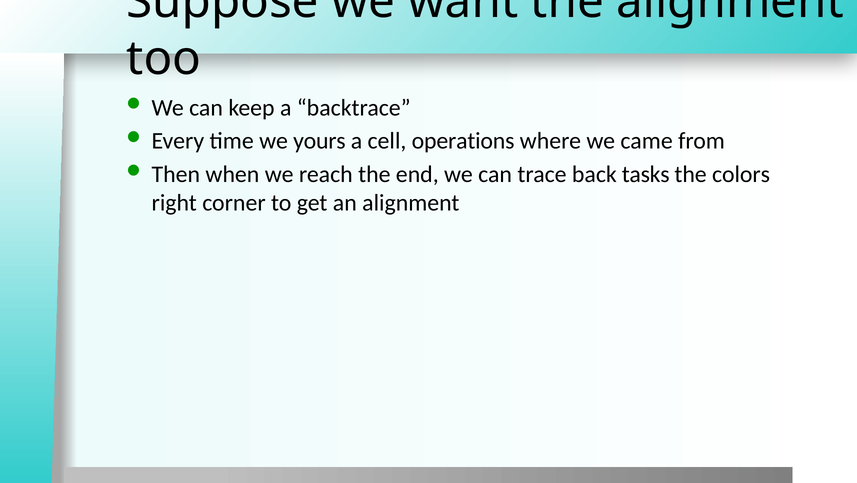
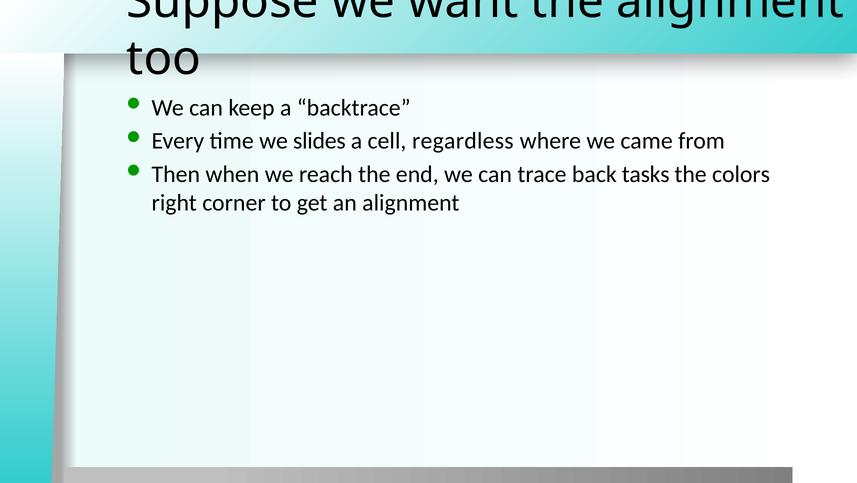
yours: yours -> slides
operations: operations -> regardless
